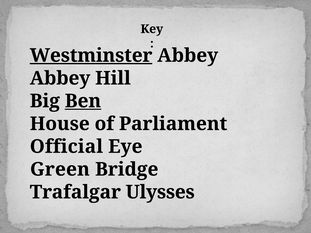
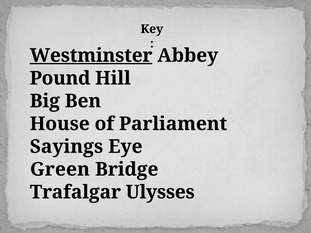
Abbey at (60, 78): Abbey -> Pound
Ben underline: present -> none
Official: Official -> Sayings
